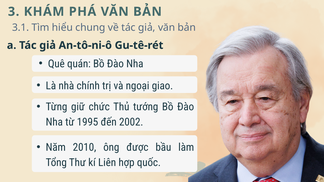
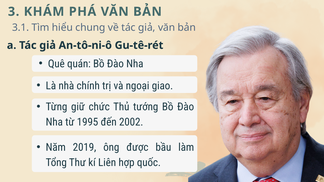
2010: 2010 -> 2019
